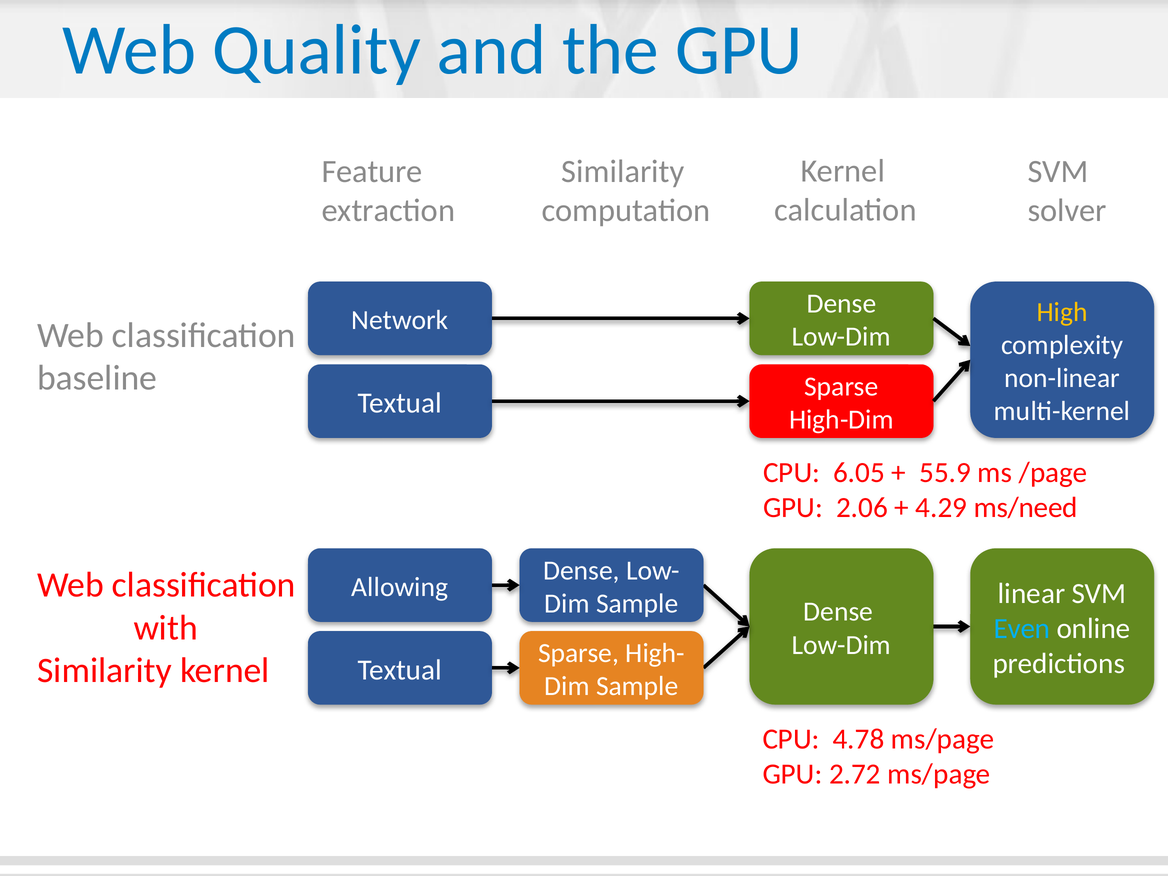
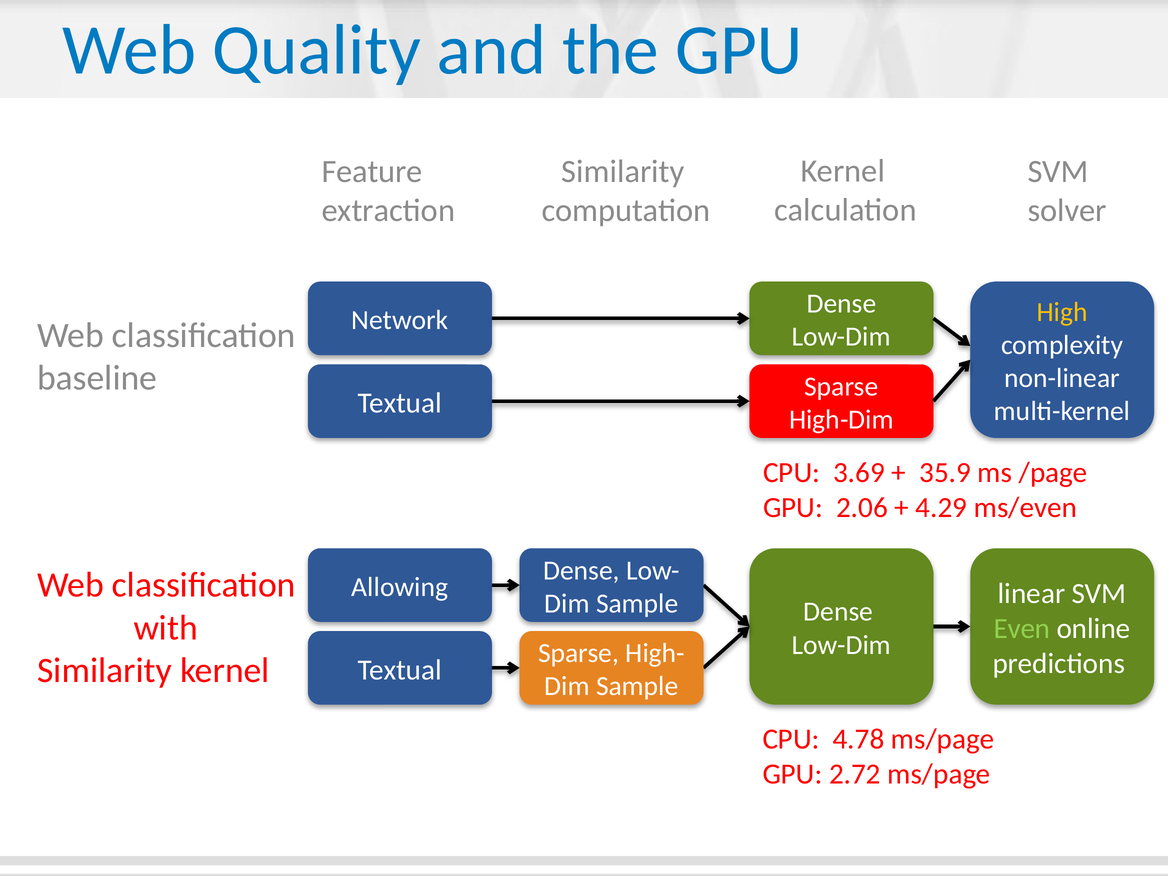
6.05: 6.05 -> 3.69
55.9: 55.9 -> 35.9
ms/need: ms/need -> ms/even
Even colour: light blue -> light green
